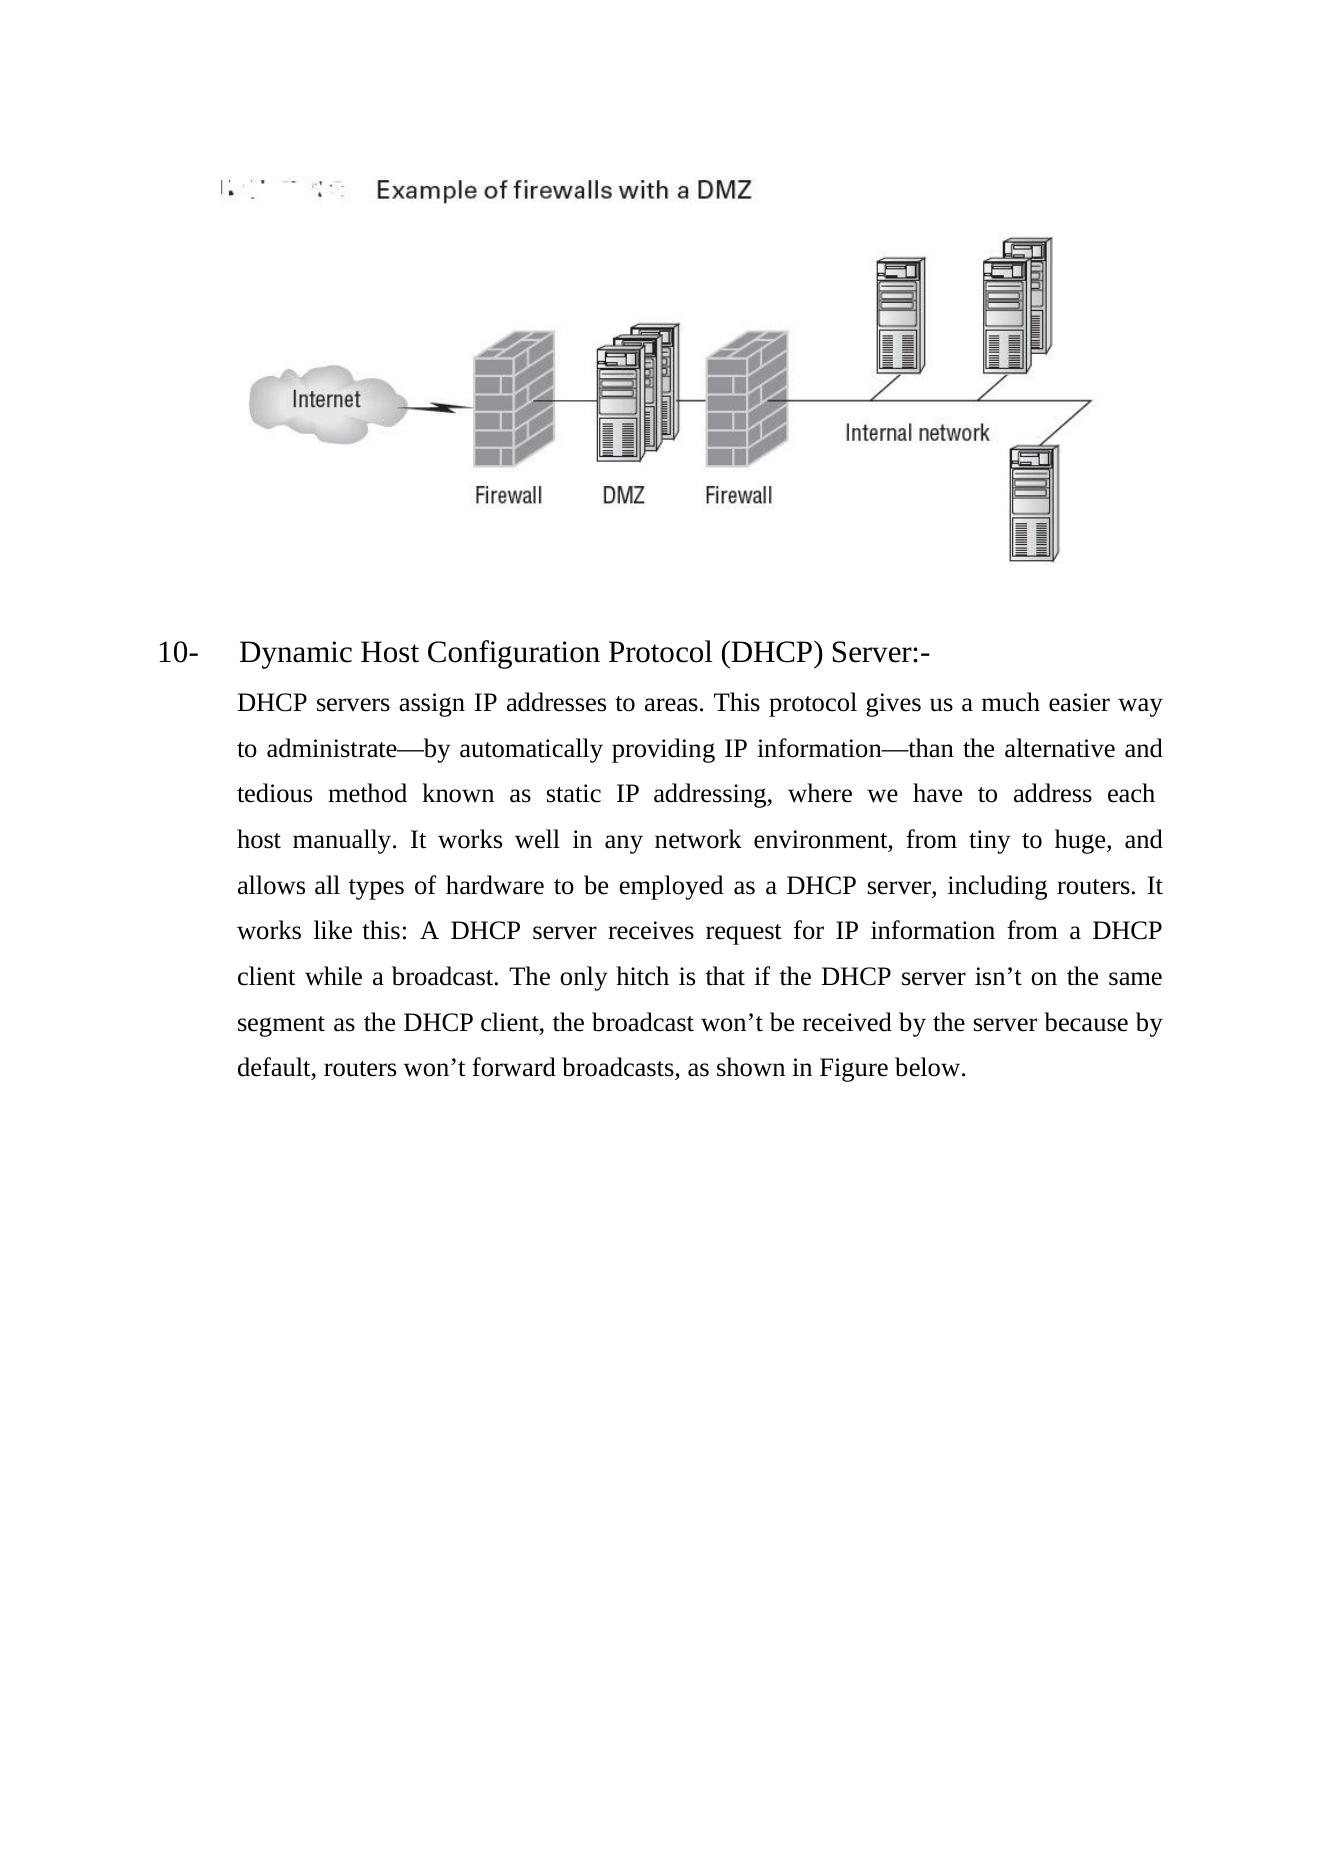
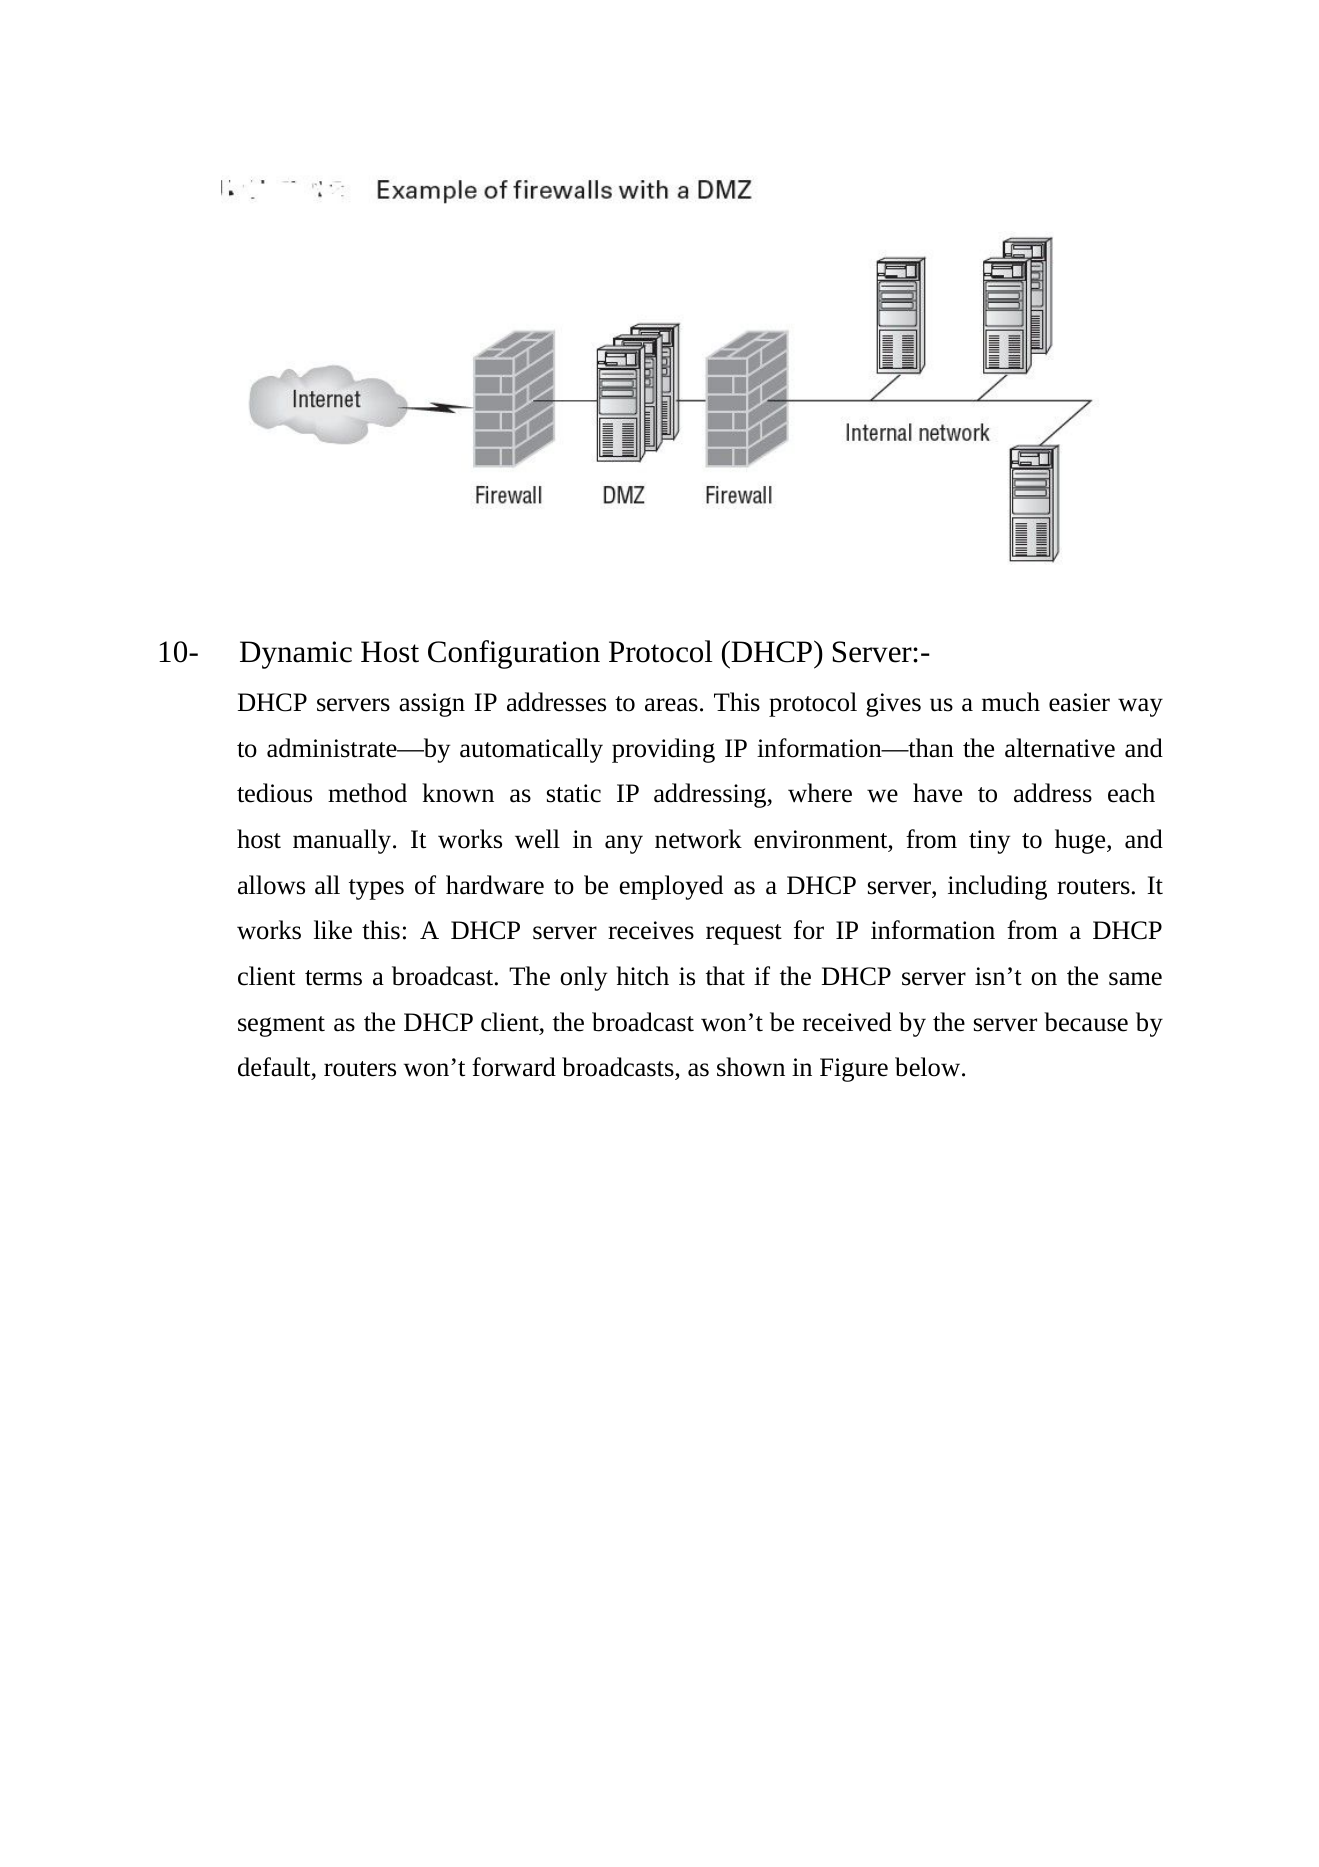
while: while -> terms
